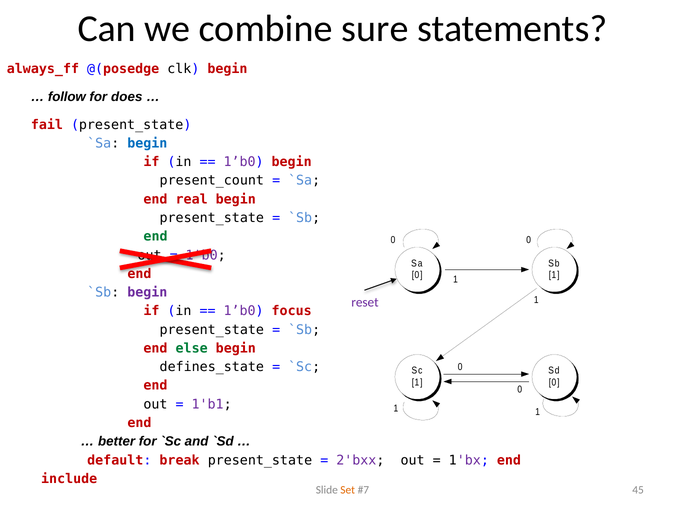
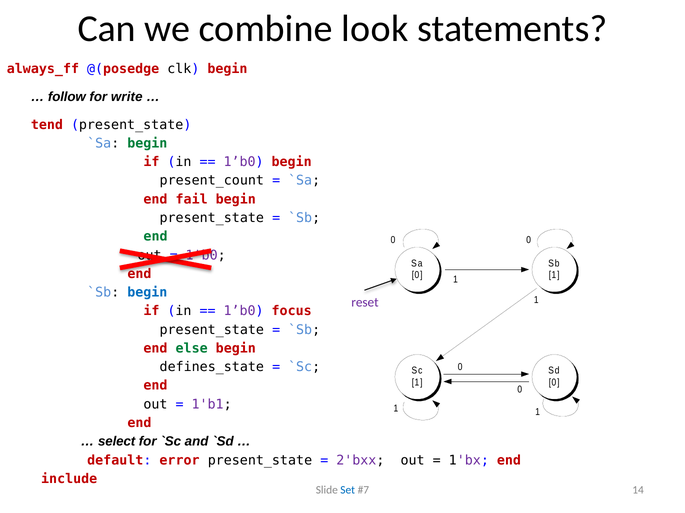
sure: sure -> look
does: does -> write
fail: fail -> tend
begin at (147, 144) colour: blue -> green
real: real -> fail
begin at (147, 293) colour: purple -> blue
better: better -> select
break: break -> error
Set colour: orange -> blue
45: 45 -> 14
